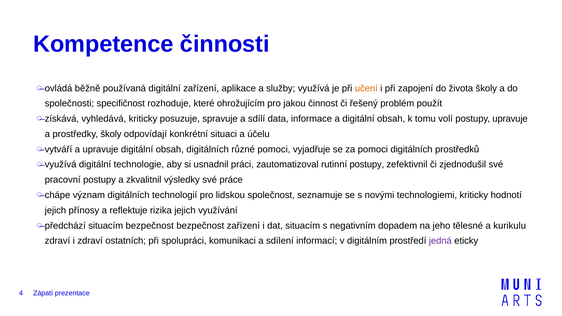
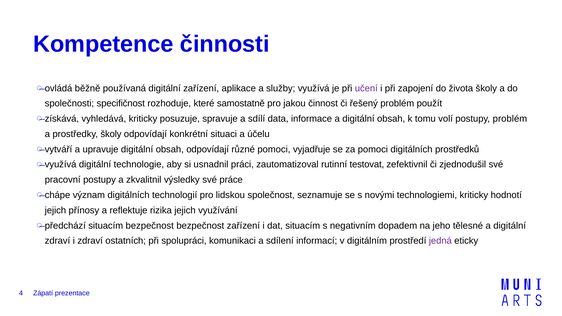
učení colour: orange -> purple
ohrožujícím: ohrožujícím -> samostatně
postupy upravuje: upravuje -> problém
obsah digitálních: digitálních -> odpovídají
rutinní postupy: postupy -> testovat
tělesné a kurikulu: kurikulu -> digitální
